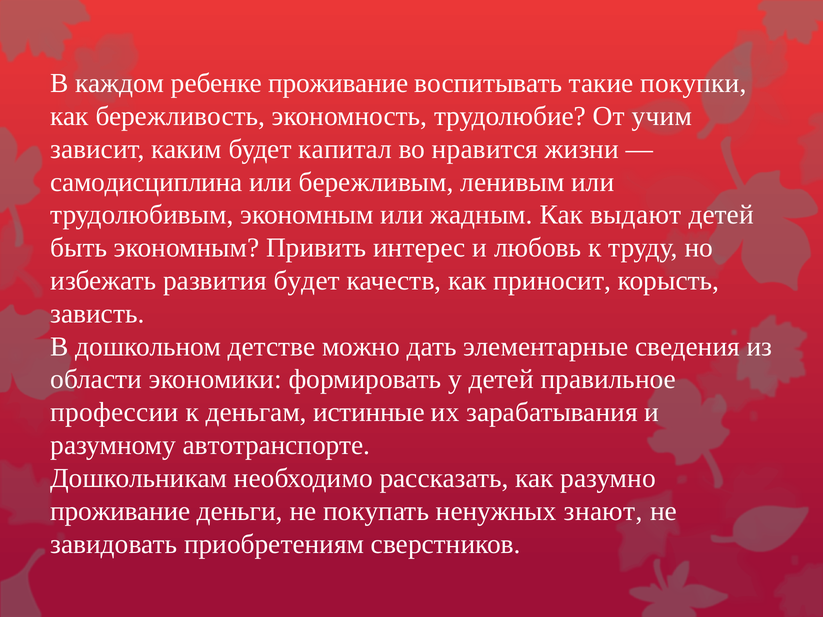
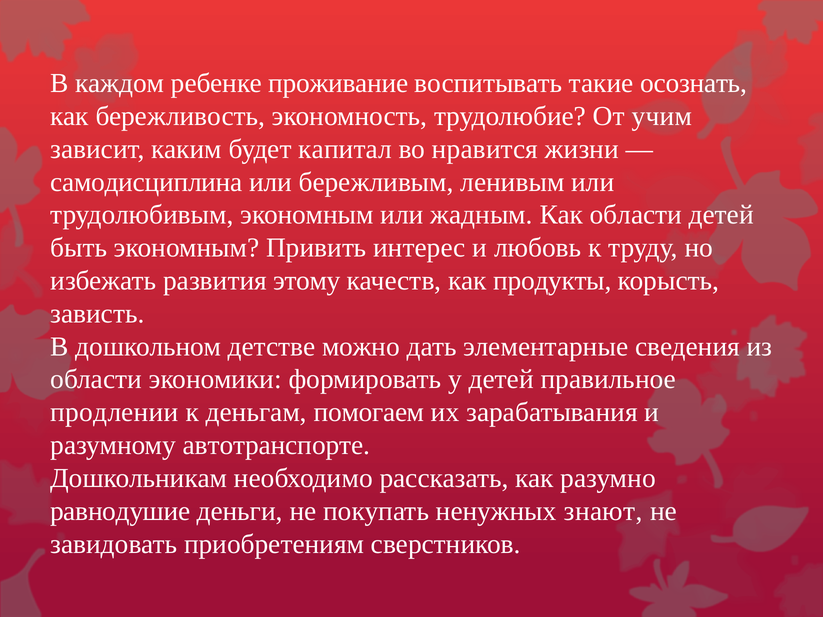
покупки: покупки -> осознать
Как выдают: выдают -> области
развития будет: будет -> этому
приносит: приносит -> продукты
профессии: профессии -> продлении
истинные: истинные -> помогаем
проживание at (120, 511): проживание -> равнодушие
